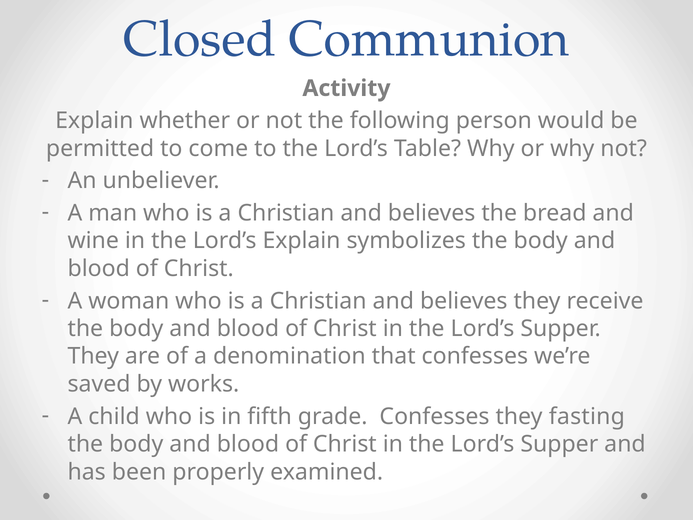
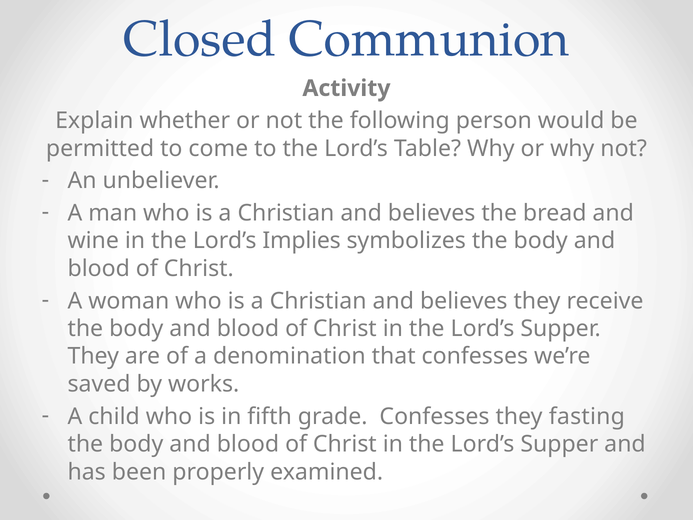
Lord’s Explain: Explain -> Implies
